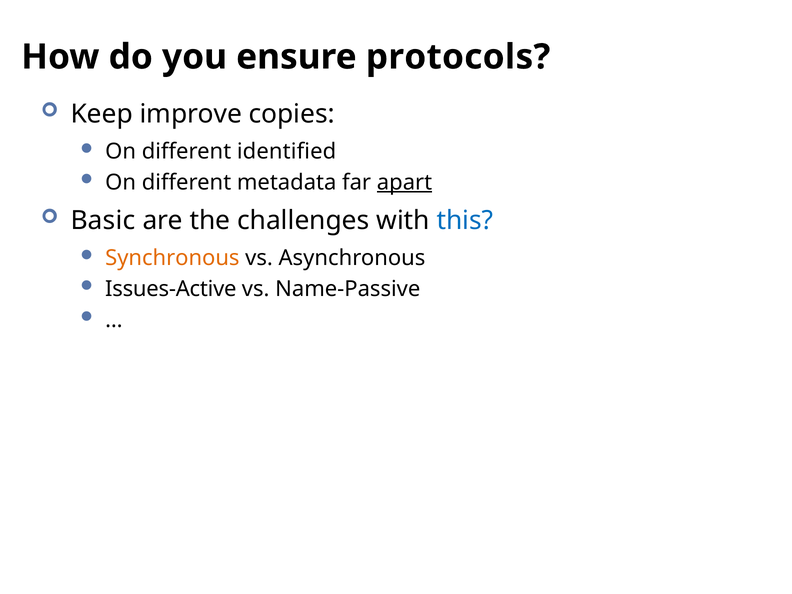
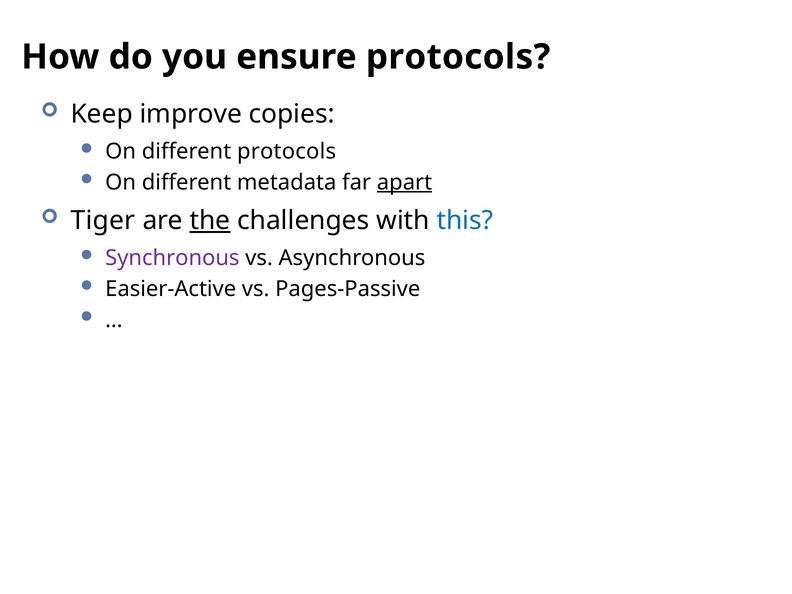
different identified: identified -> protocols
Basic: Basic -> Tiger
the underline: none -> present
Synchronous colour: orange -> purple
Issues-Active: Issues-Active -> Easier-Active
Name-Passive: Name-Passive -> Pages-Passive
